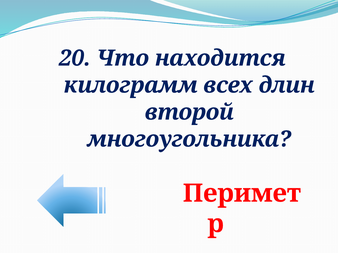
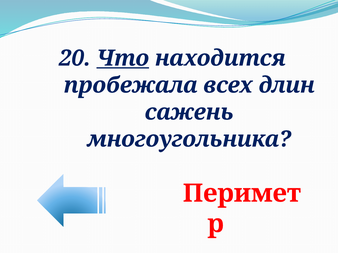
Что underline: none -> present
килограмм: килограмм -> пробежала
второй: второй -> сажень
